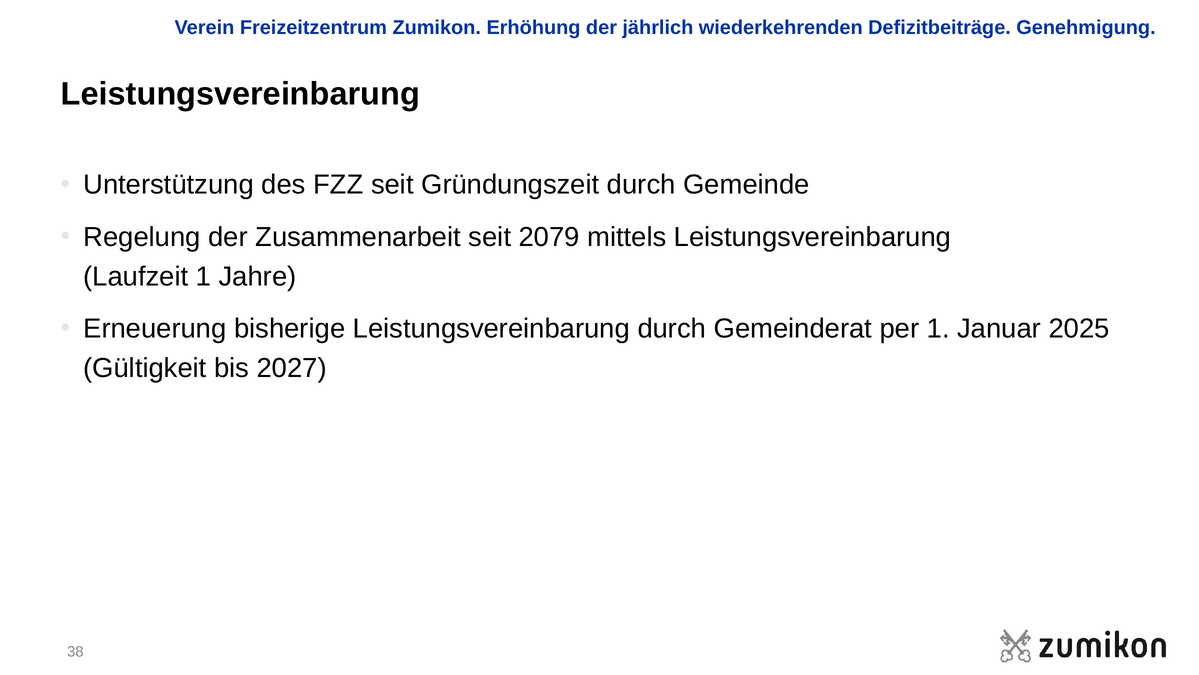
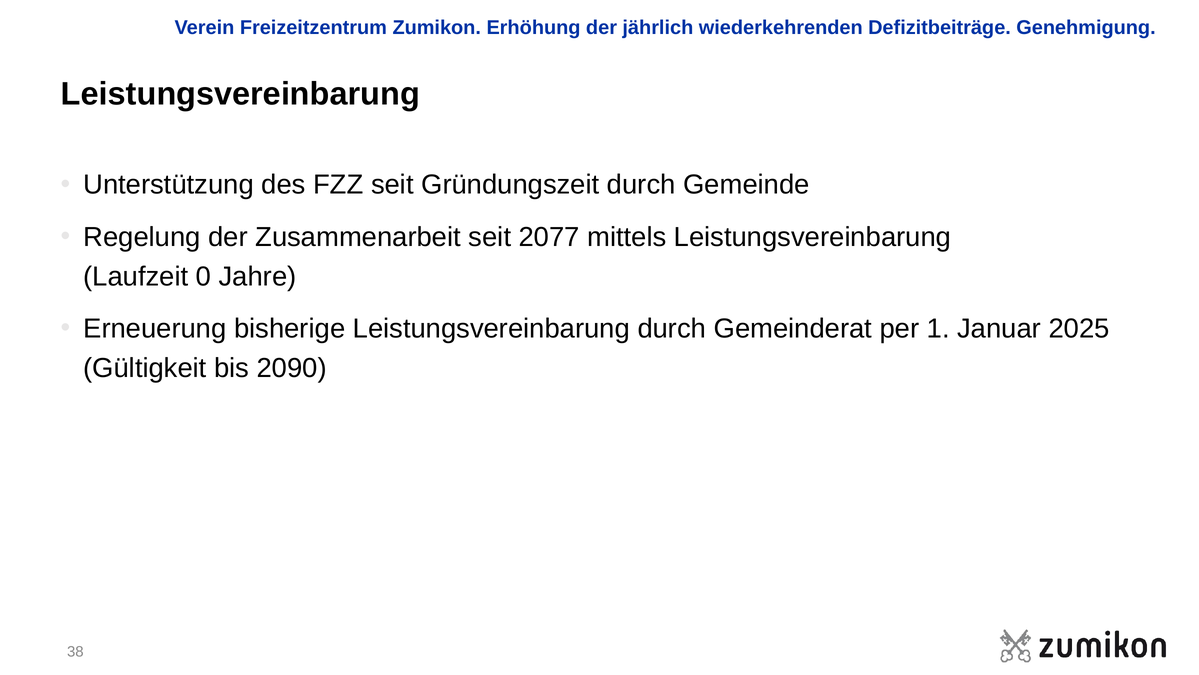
2079: 2079 -> 2077
Laufzeit 1: 1 -> 0
2027: 2027 -> 2090
